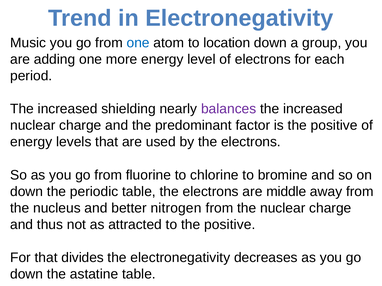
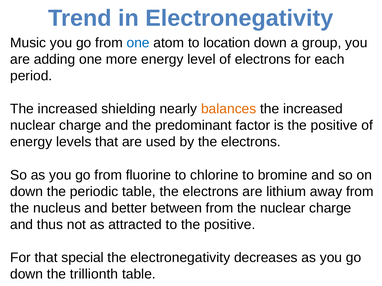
balances colour: purple -> orange
middle: middle -> lithium
nitrogen: nitrogen -> between
divides: divides -> special
astatine: astatine -> trillionth
